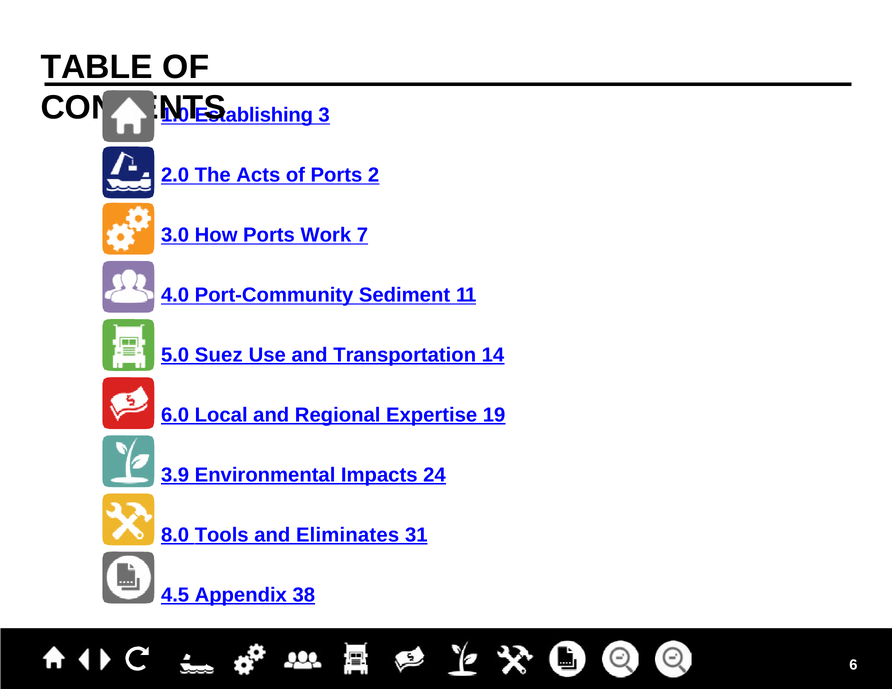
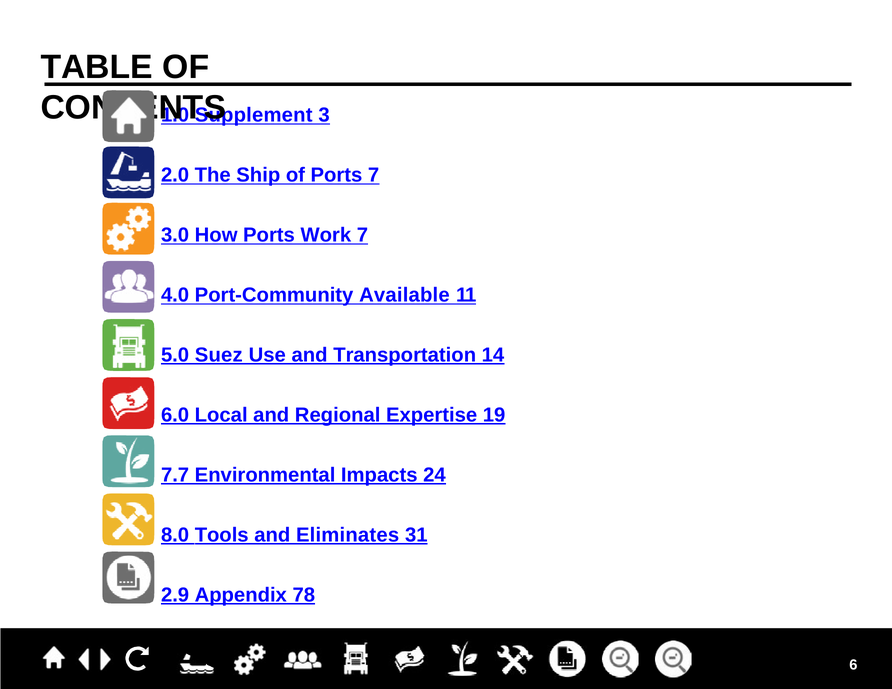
Establishing: Establishing -> Supplement
Acts: Acts -> Ship
Ports 2: 2 -> 7
Sediment: Sediment -> Available
3.9: 3.9 -> 7.7
4.5: 4.5 -> 2.9
38: 38 -> 78
